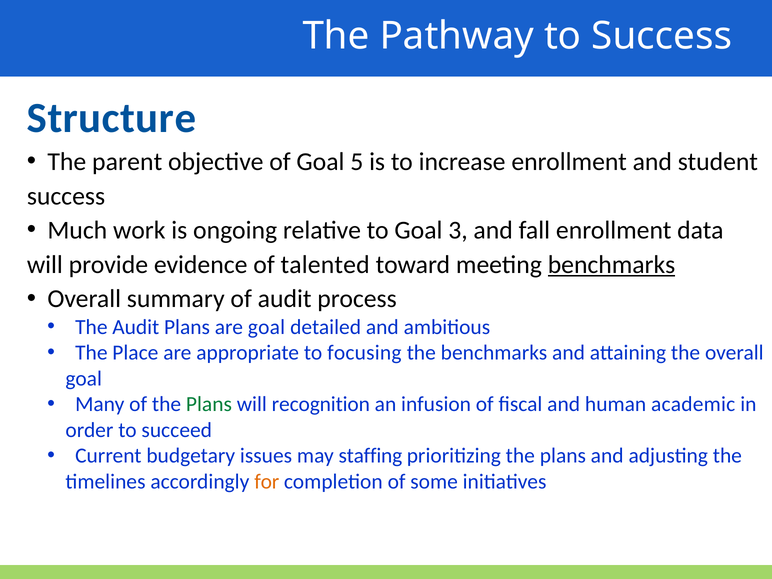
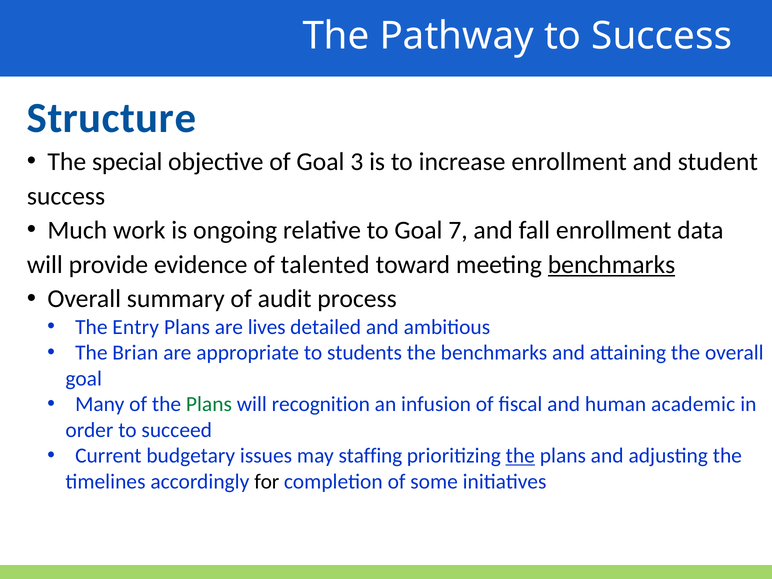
parent: parent -> special
5: 5 -> 3
3: 3 -> 7
The Audit: Audit -> Entry
are goal: goal -> lives
Place: Place -> Brian
focusing: focusing -> students
the at (520, 456) underline: none -> present
for colour: orange -> black
